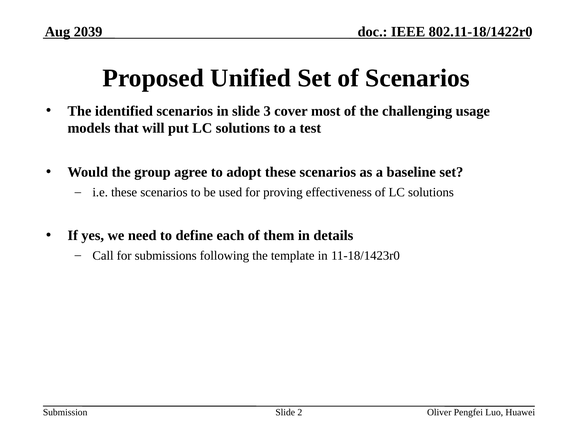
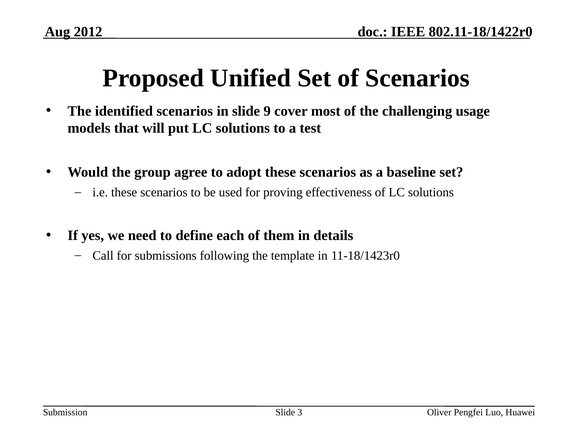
2039: 2039 -> 2012
3: 3 -> 9
2: 2 -> 3
